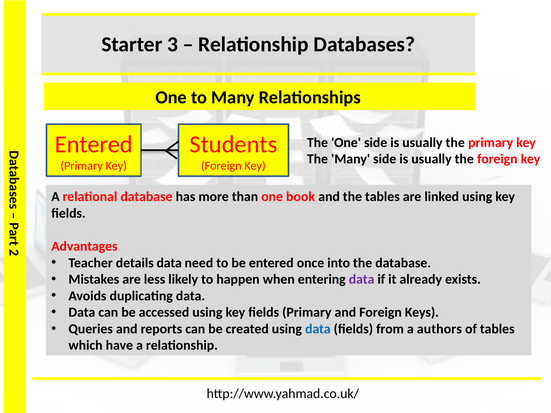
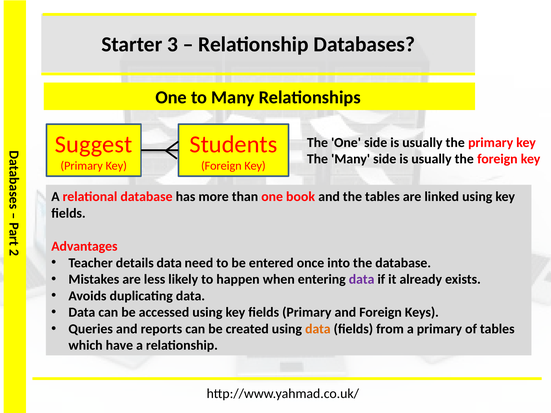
Entered at (94, 145): Entered -> Suggest
data at (318, 329) colour: blue -> orange
a authors: authors -> primary
